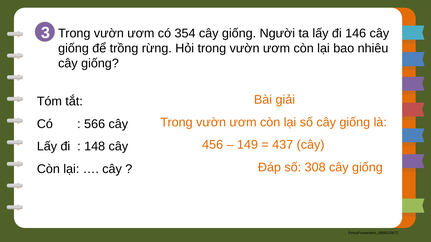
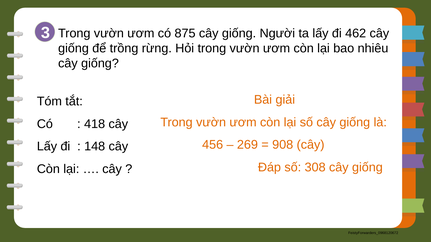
354: 354 -> 875
146: 146 -> 462
566: 566 -> 418
149: 149 -> 269
437: 437 -> 908
